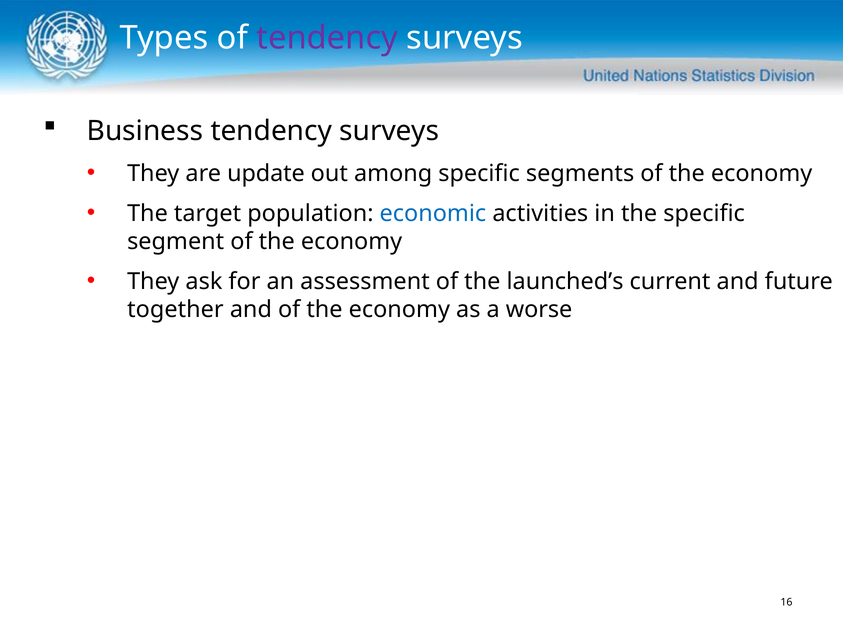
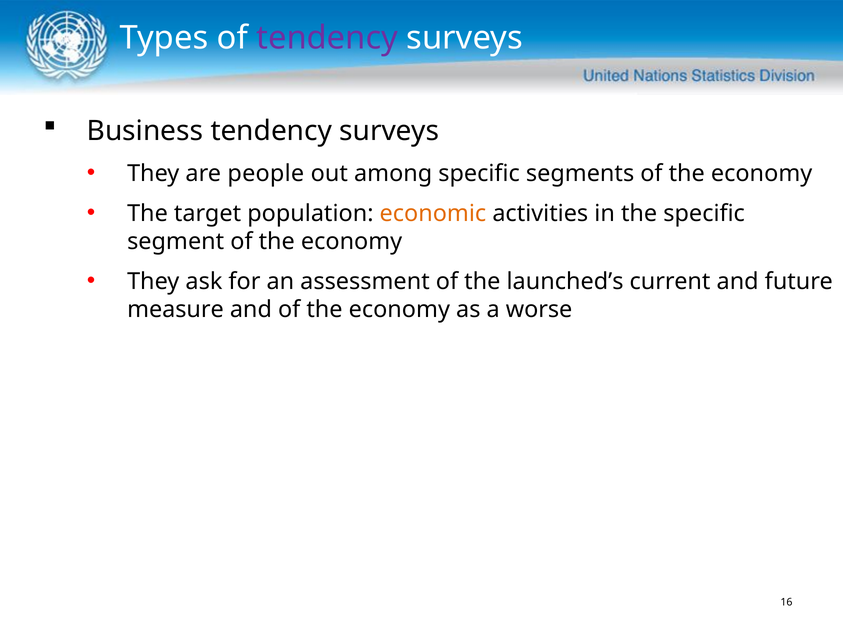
update: update -> people
economic colour: blue -> orange
together: together -> measure
